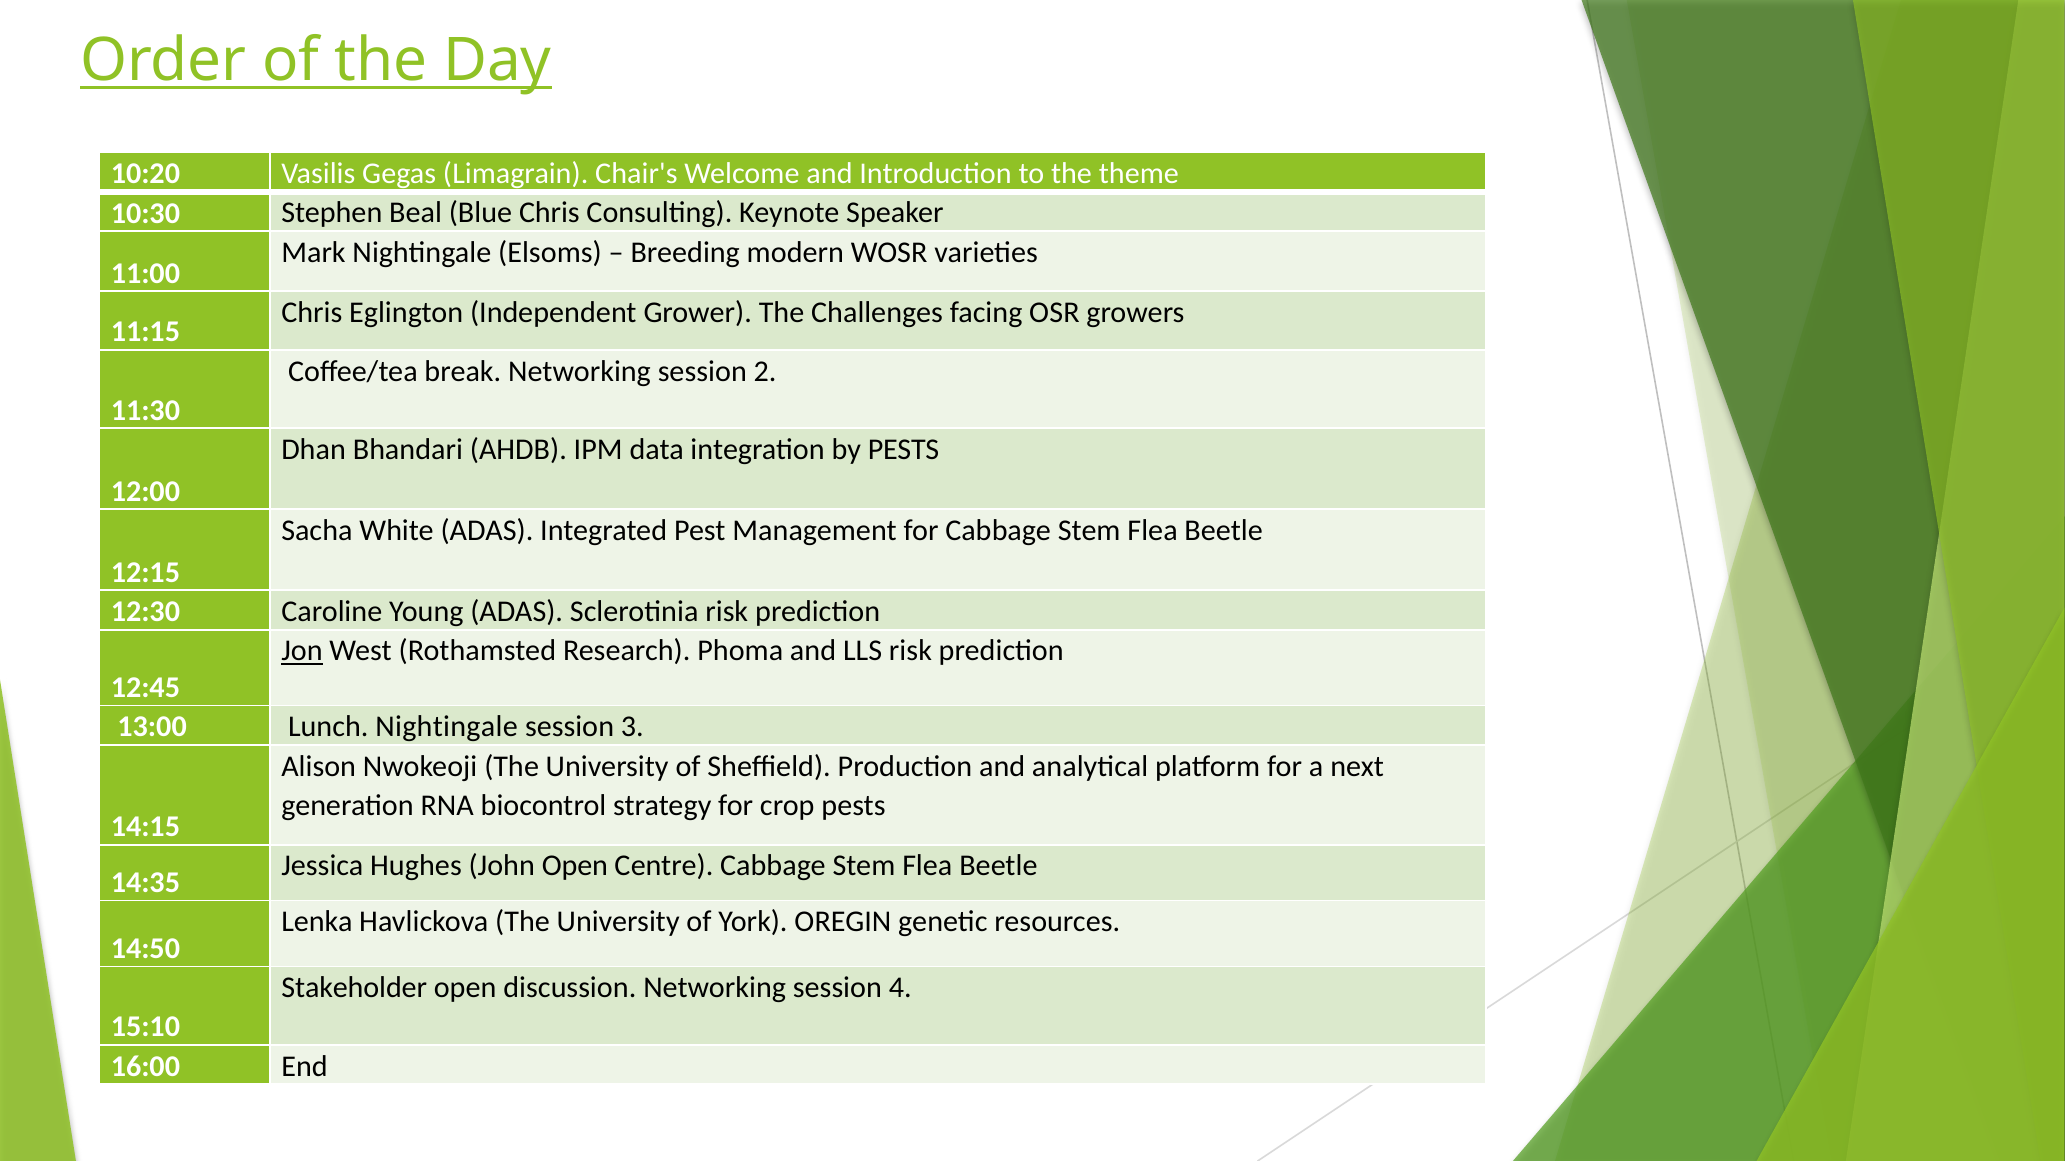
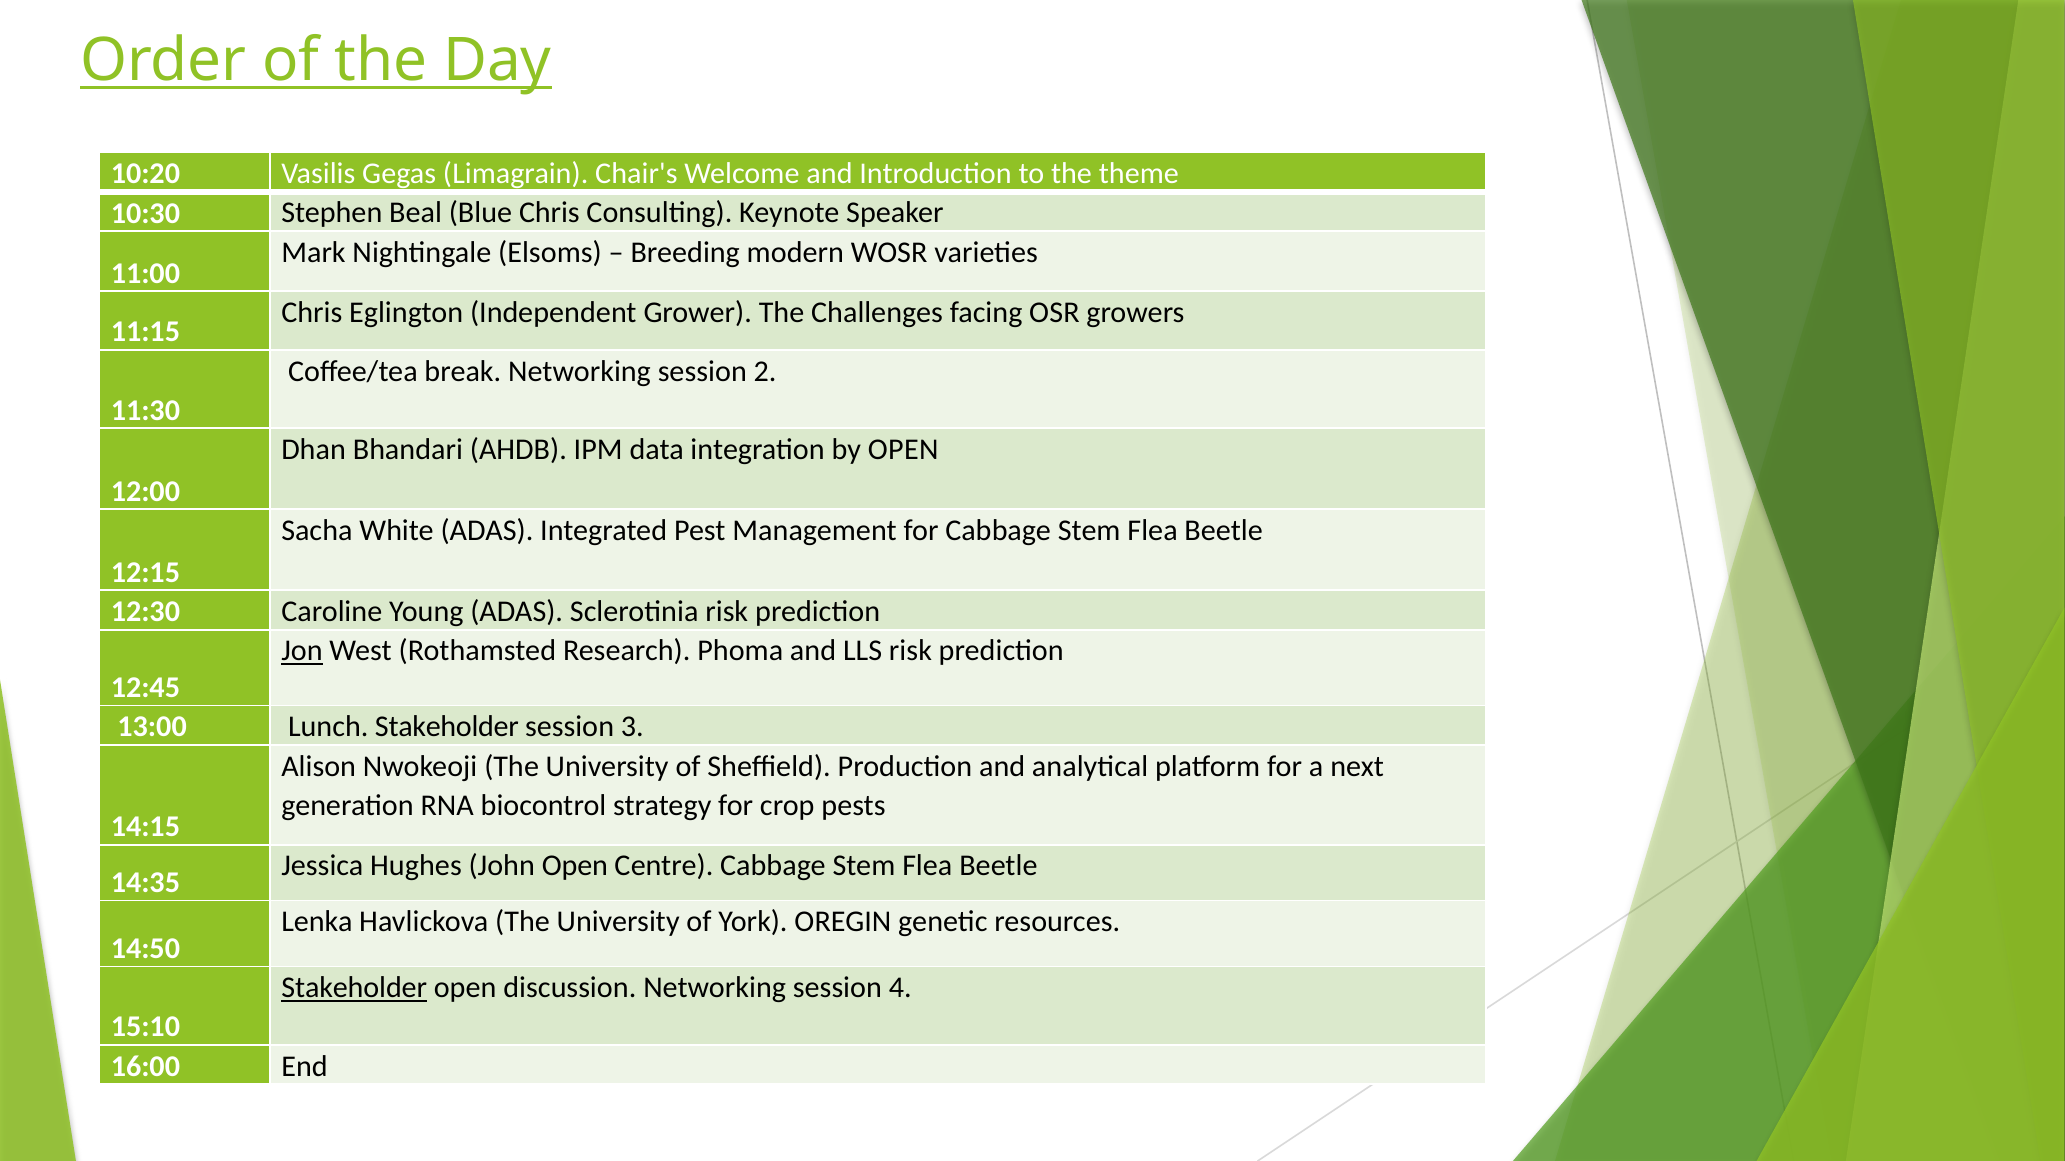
by PESTS: PESTS -> OPEN
Lunch Nightingale: Nightingale -> Stakeholder
Stakeholder at (354, 988) underline: none -> present
